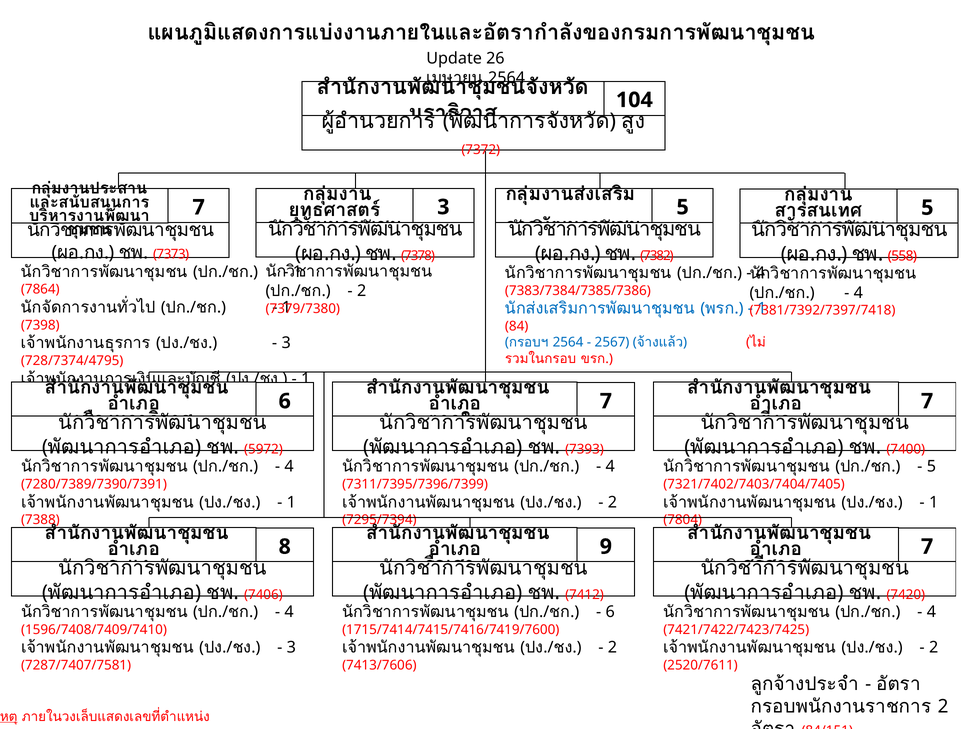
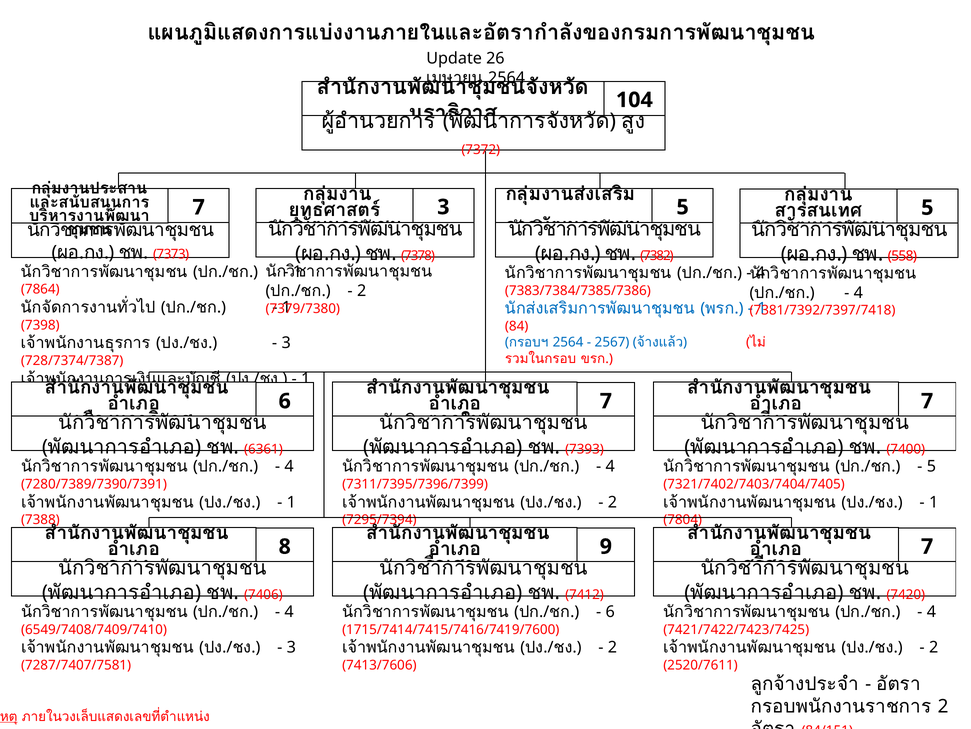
728/7374/4795: 728/7374/4795 -> 728/7374/7387
5972: 5972 -> 6361
1596/7408/7409/7410: 1596/7408/7409/7410 -> 6549/7408/7409/7410
